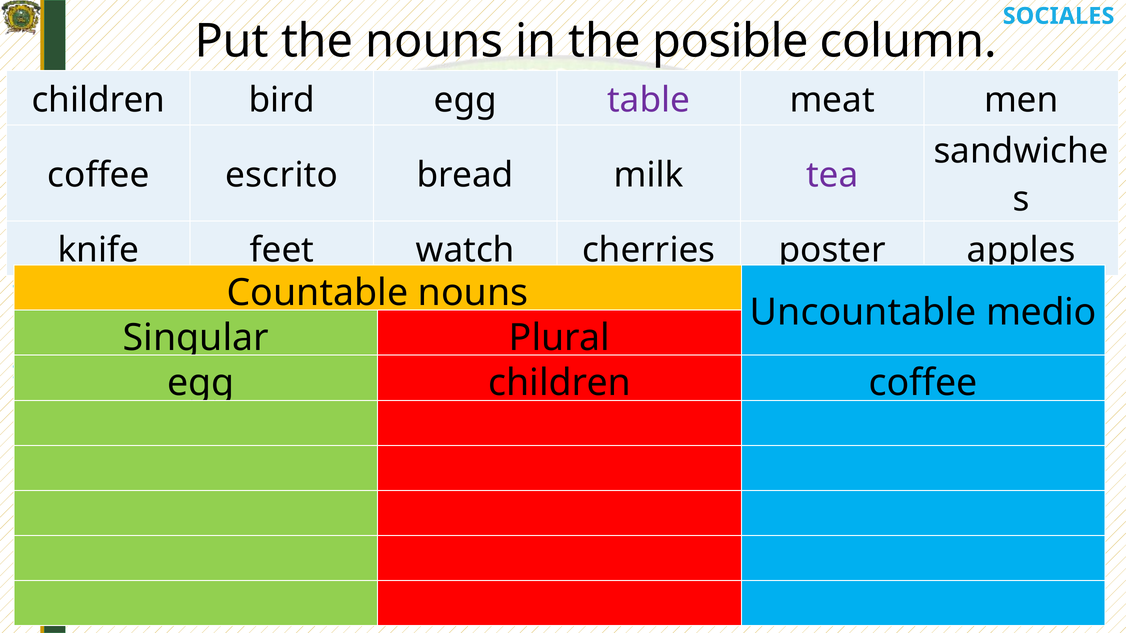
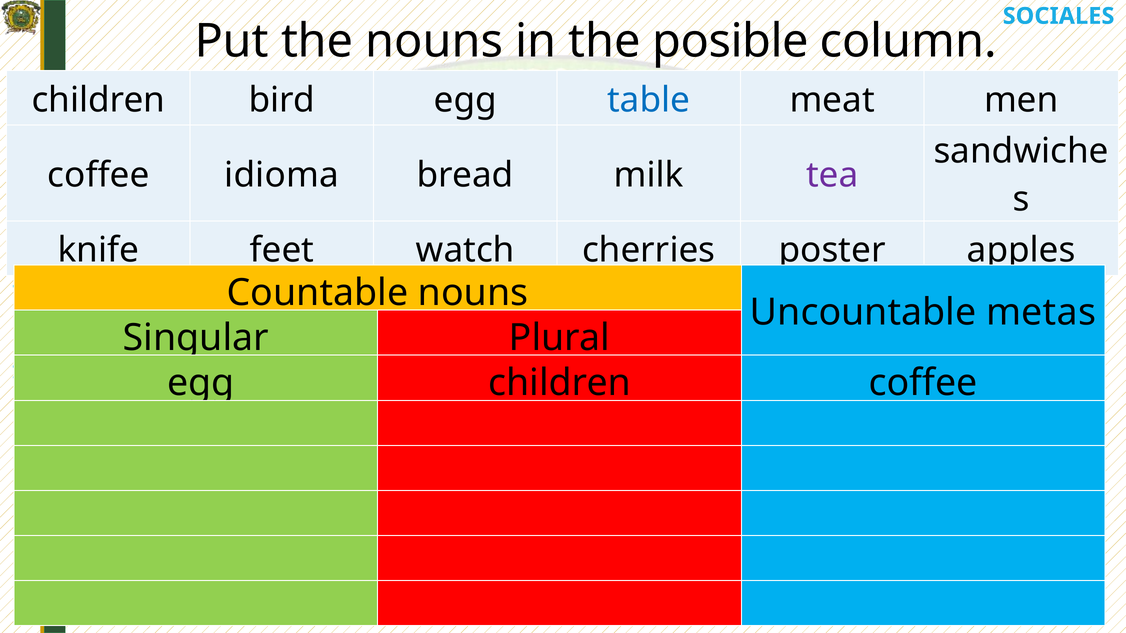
table colour: purple -> blue
escrito: escrito -> idioma
medio: medio -> metas
